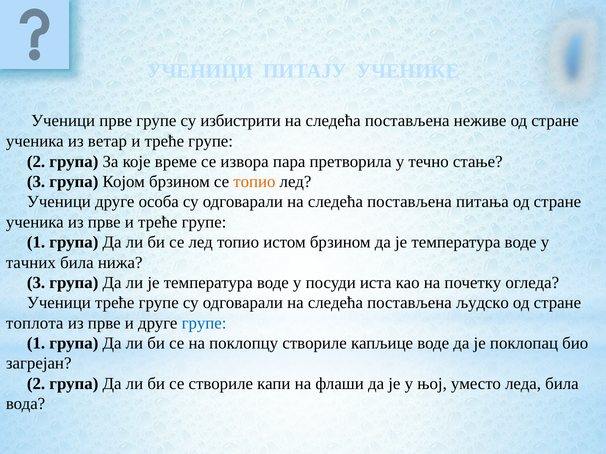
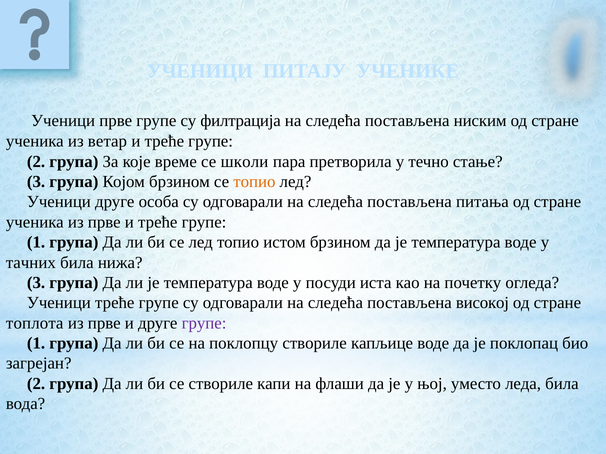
избистрити: избистрити -> филтрација
неживе: неживе -> ниским
извора: извора -> школи
људско: људско -> високој
групе at (204, 323) colour: blue -> purple
